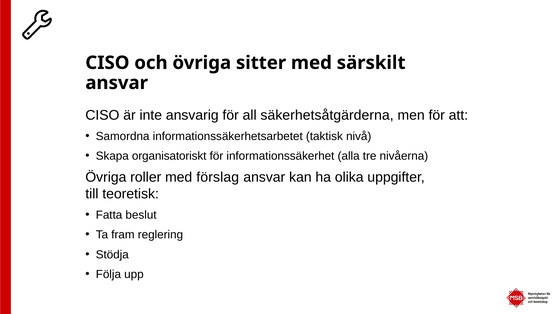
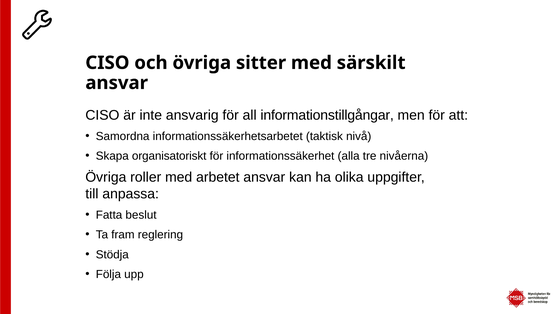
säkerhetsåtgärderna: säkerhetsåtgärderna -> informationstillgångar
förslag: förslag -> arbetet
teoretisk: teoretisk -> anpassa
